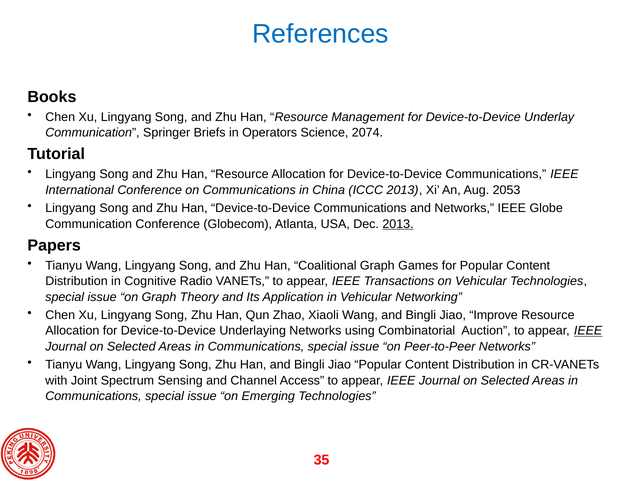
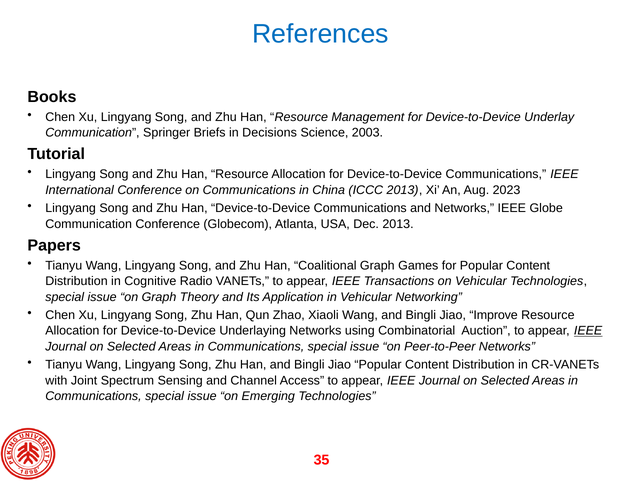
Operators: Operators -> Decisions
2074: 2074 -> 2003
2053: 2053 -> 2023
2013 at (398, 224) underline: present -> none
